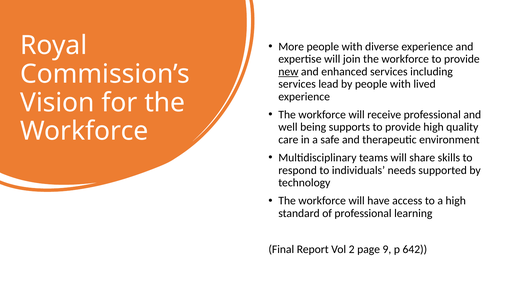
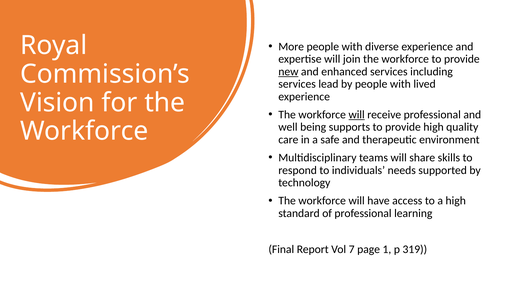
will at (357, 114) underline: none -> present
2: 2 -> 7
9: 9 -> 1
642: 642 -> 319
